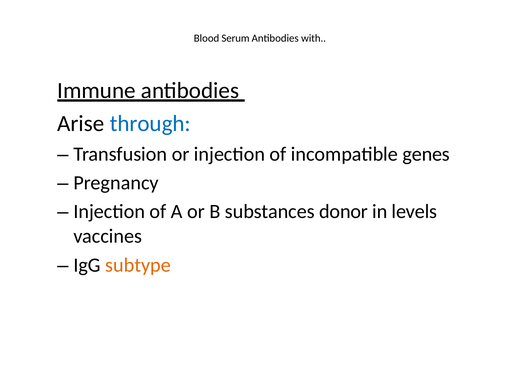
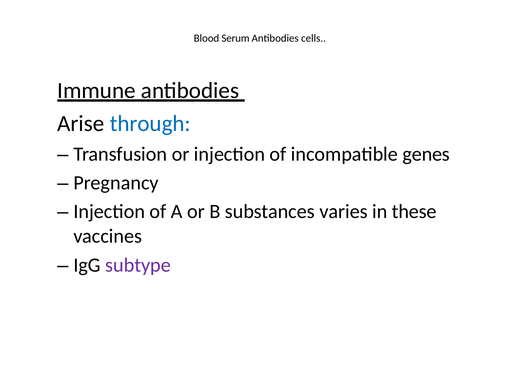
with: with -> cells
donor: donor -> varies
levels: levels -> these
subtype colour: orange -> purple
